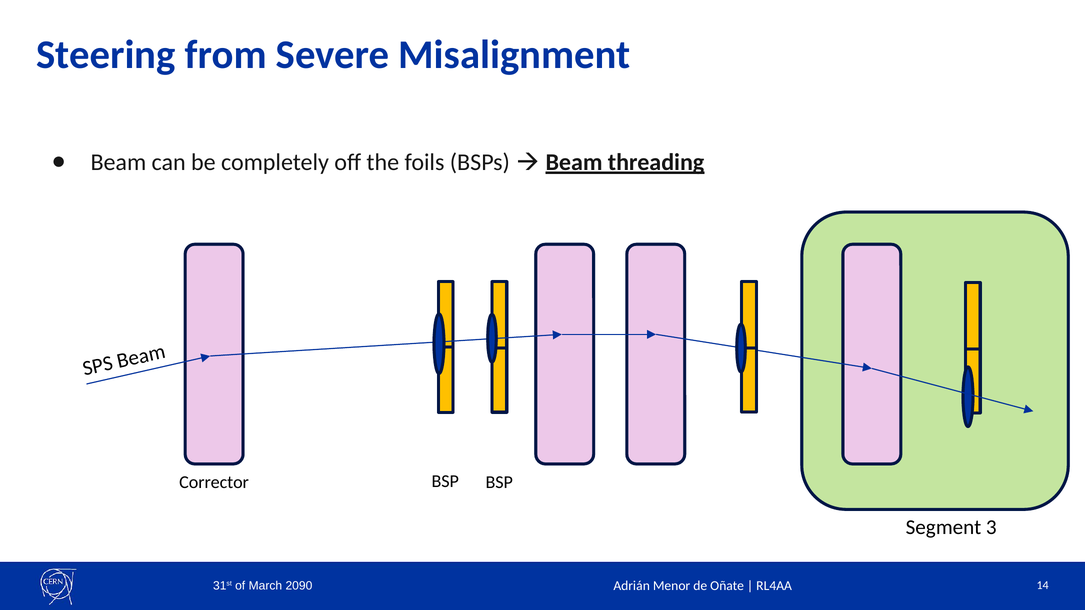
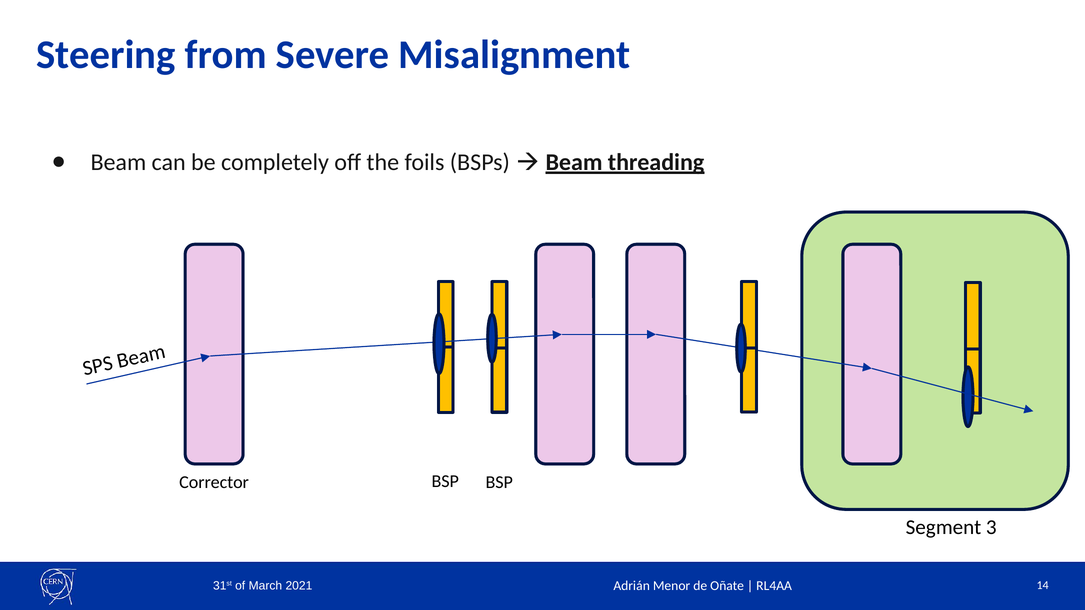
2090: 2090 -> 2021
